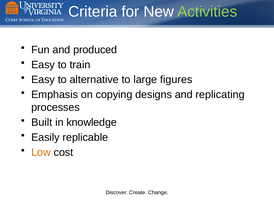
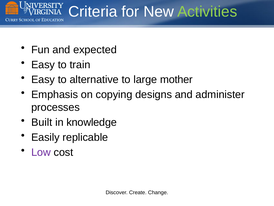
produced: produced -> expected
figures: figures -> mother
replicating: replicating -> administer
Low colour: orange -> purple
